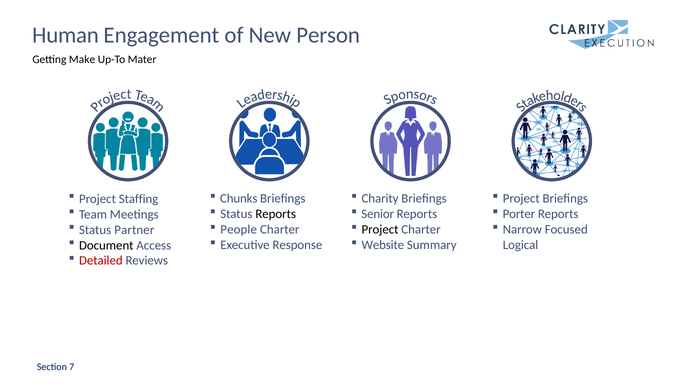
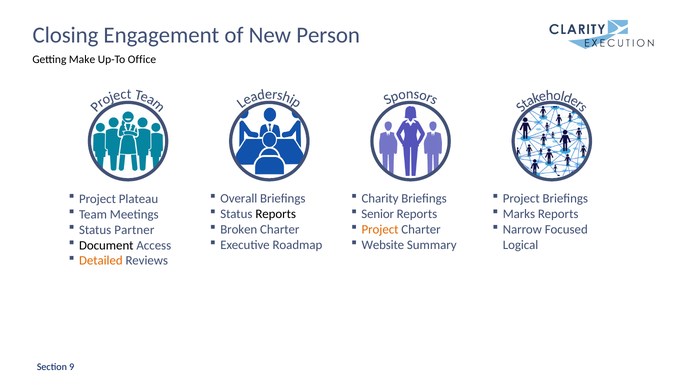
Human: Human -> Closing
Mater: Mater -> Office
Chunks: Chunks -> Overall
Staffing: Staffing -> Plateau
Porter: Porter -> Marks
Project at (380, 229) colour: black -> orange
People: People -> Broken
Response: Response -> Roadmap
Detailed colour: red -> orange
7: 7 -> 9
